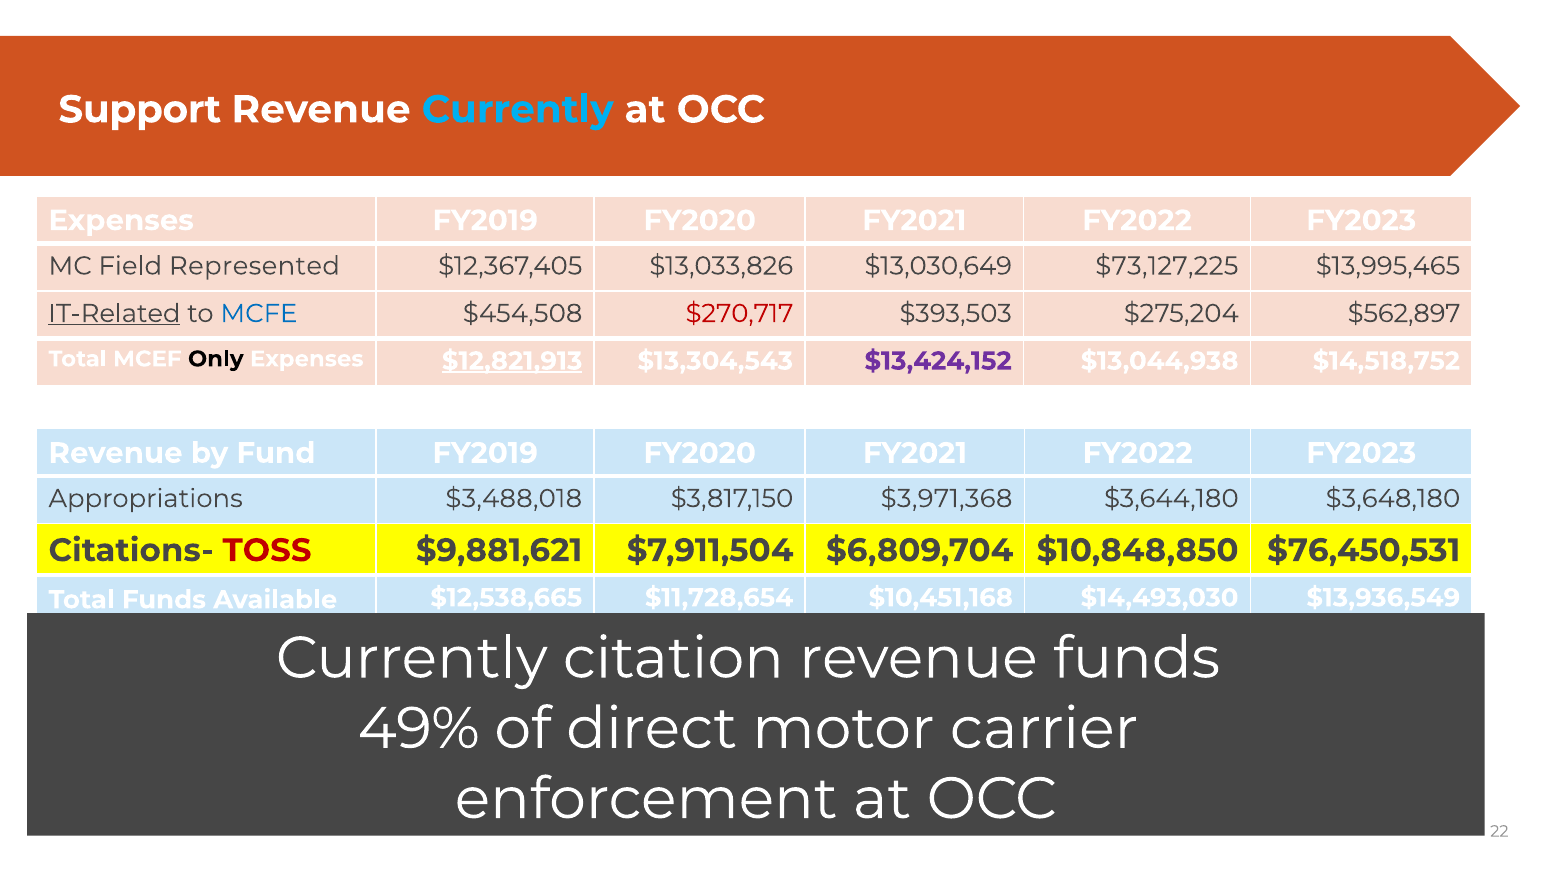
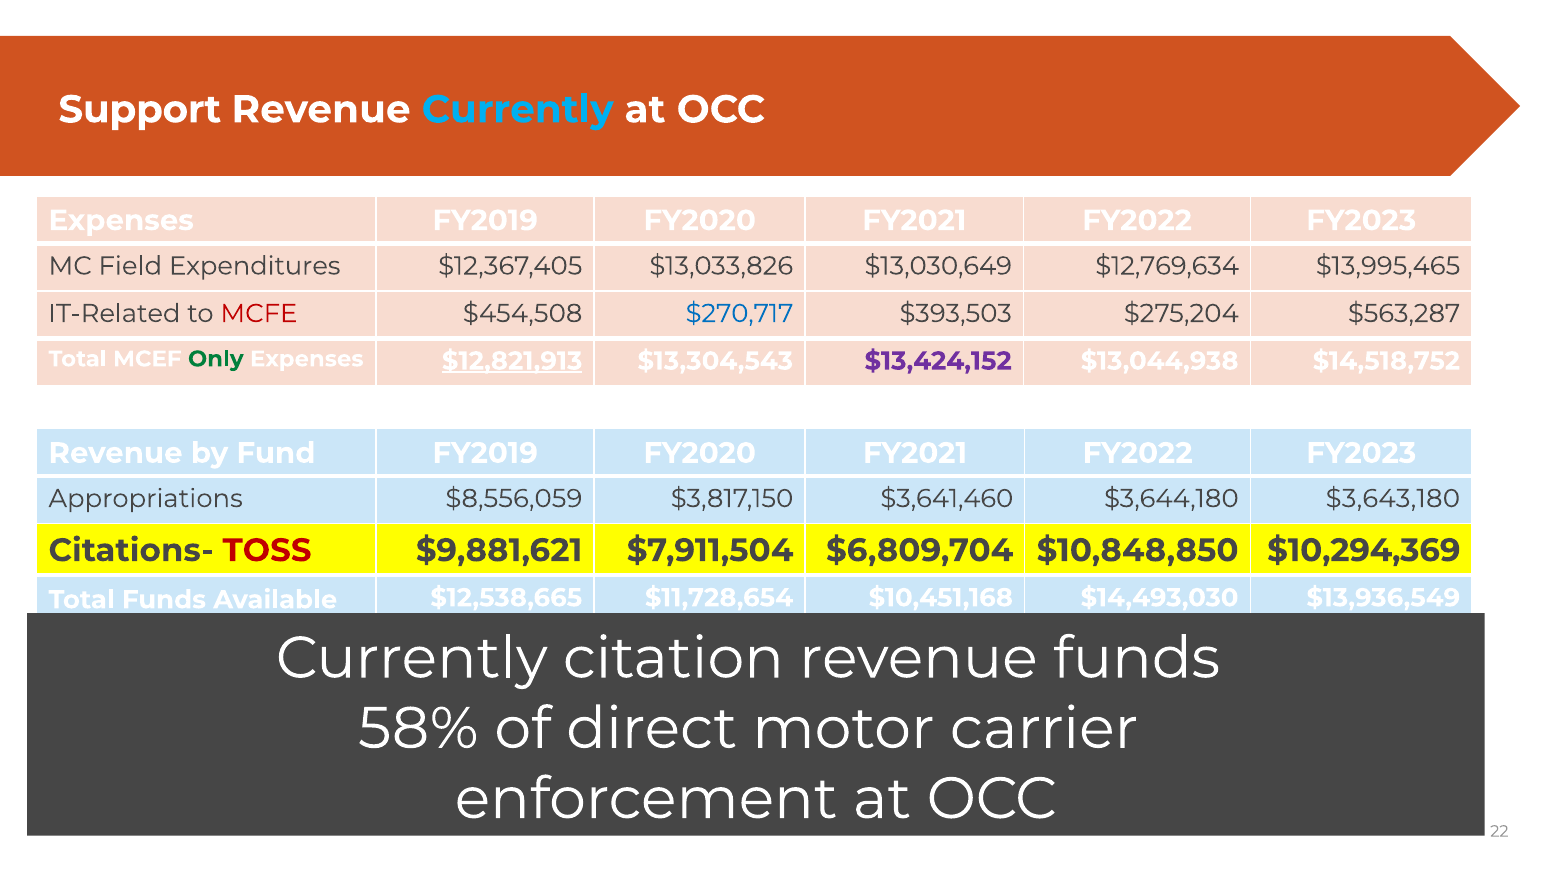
Represented: Represented -> Expenditures
$73,127,225: $73,127,225 -> $12,769,634
IT-Related underline: present -> none
MCFE colour: blue -> red
$270,717 colour: red -> blue
$562,897: $562,897 -> $563,287
Only colour: black -> green
$3,488,018: $3,488,018 -> $8,556,059
$3,971,368: $3,971,368 -> $3,641,460
$3,648,180: $3,648,180 -> $3,643,180
$76,450,531: $76,450,531 -> $10,294,369
49%: 49% -> 58%
